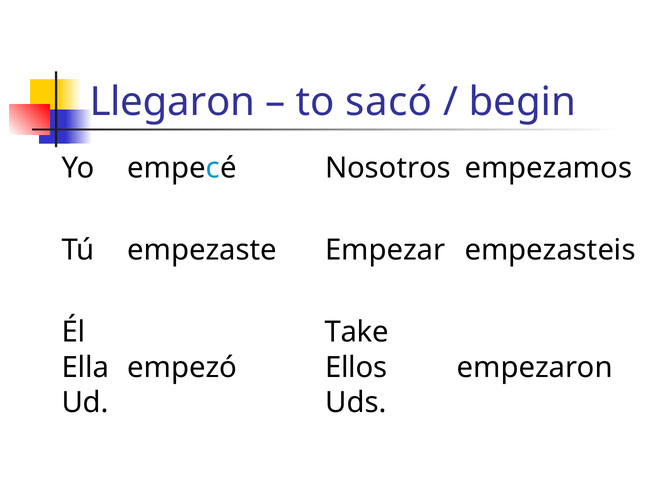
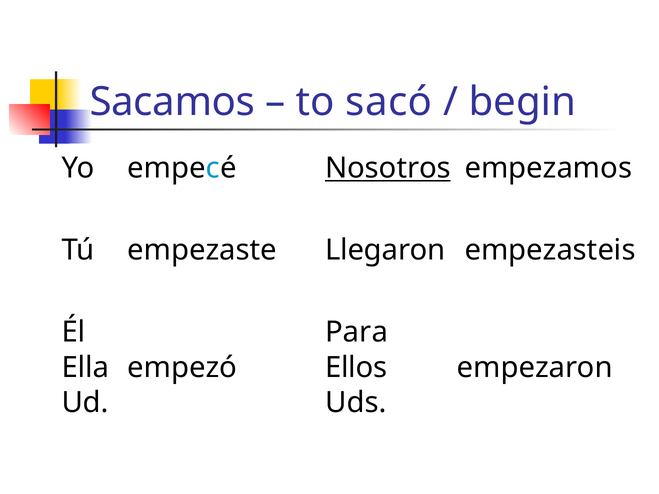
Llegaron: Llegaron -> Sacamos
Nosotros underline: none -> present
Empezar: Empezar -> Llegaron
Take: Take -> Para
